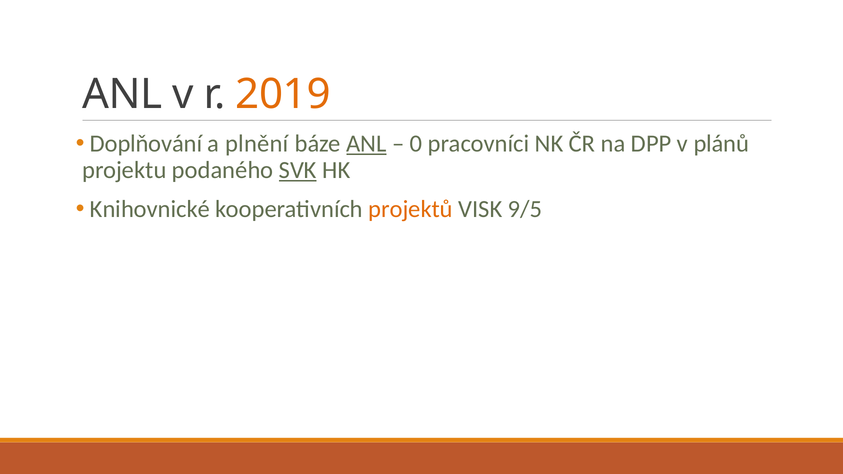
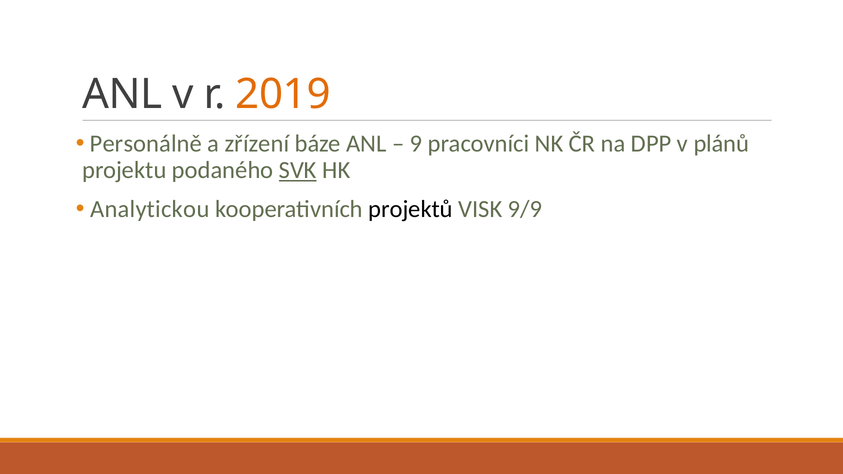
Doplňování: Doplňování -> Personálně
plnění: plnění -> zřízení
ANL at (366, 144) underline: present -> none
0: 0 -> 9
Knihovnické: Knihovnické -> Analytickou
projektů colour: orange -> black
9/5: 9/5 -> 9/9
